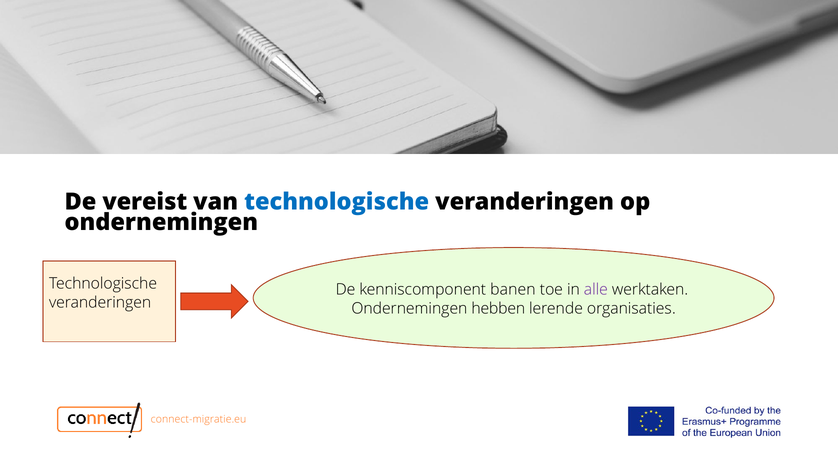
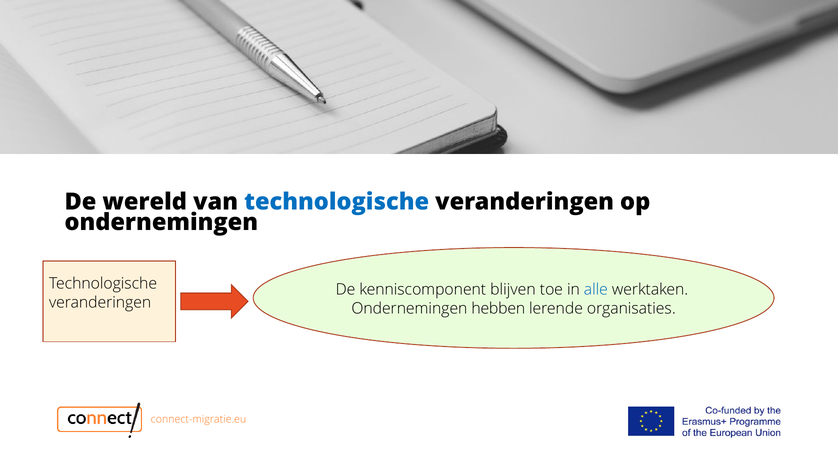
vereist: vereist -> wereld
banen: banen -> blijven
alle colour: purple -> blue
